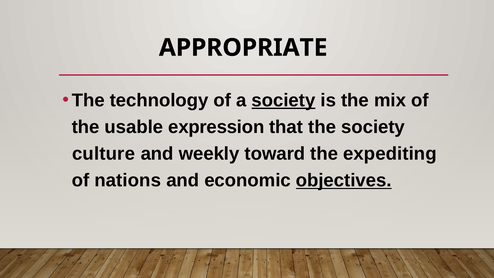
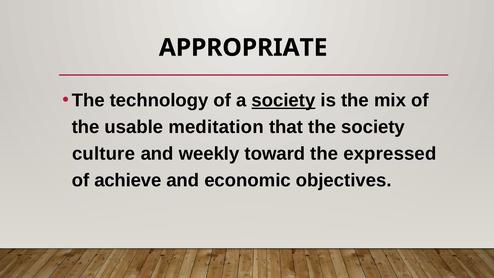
expression: expression -> meditation
expediting: expediting -> expressed
nations: nations -> achieve
objectives underline: present -> none
